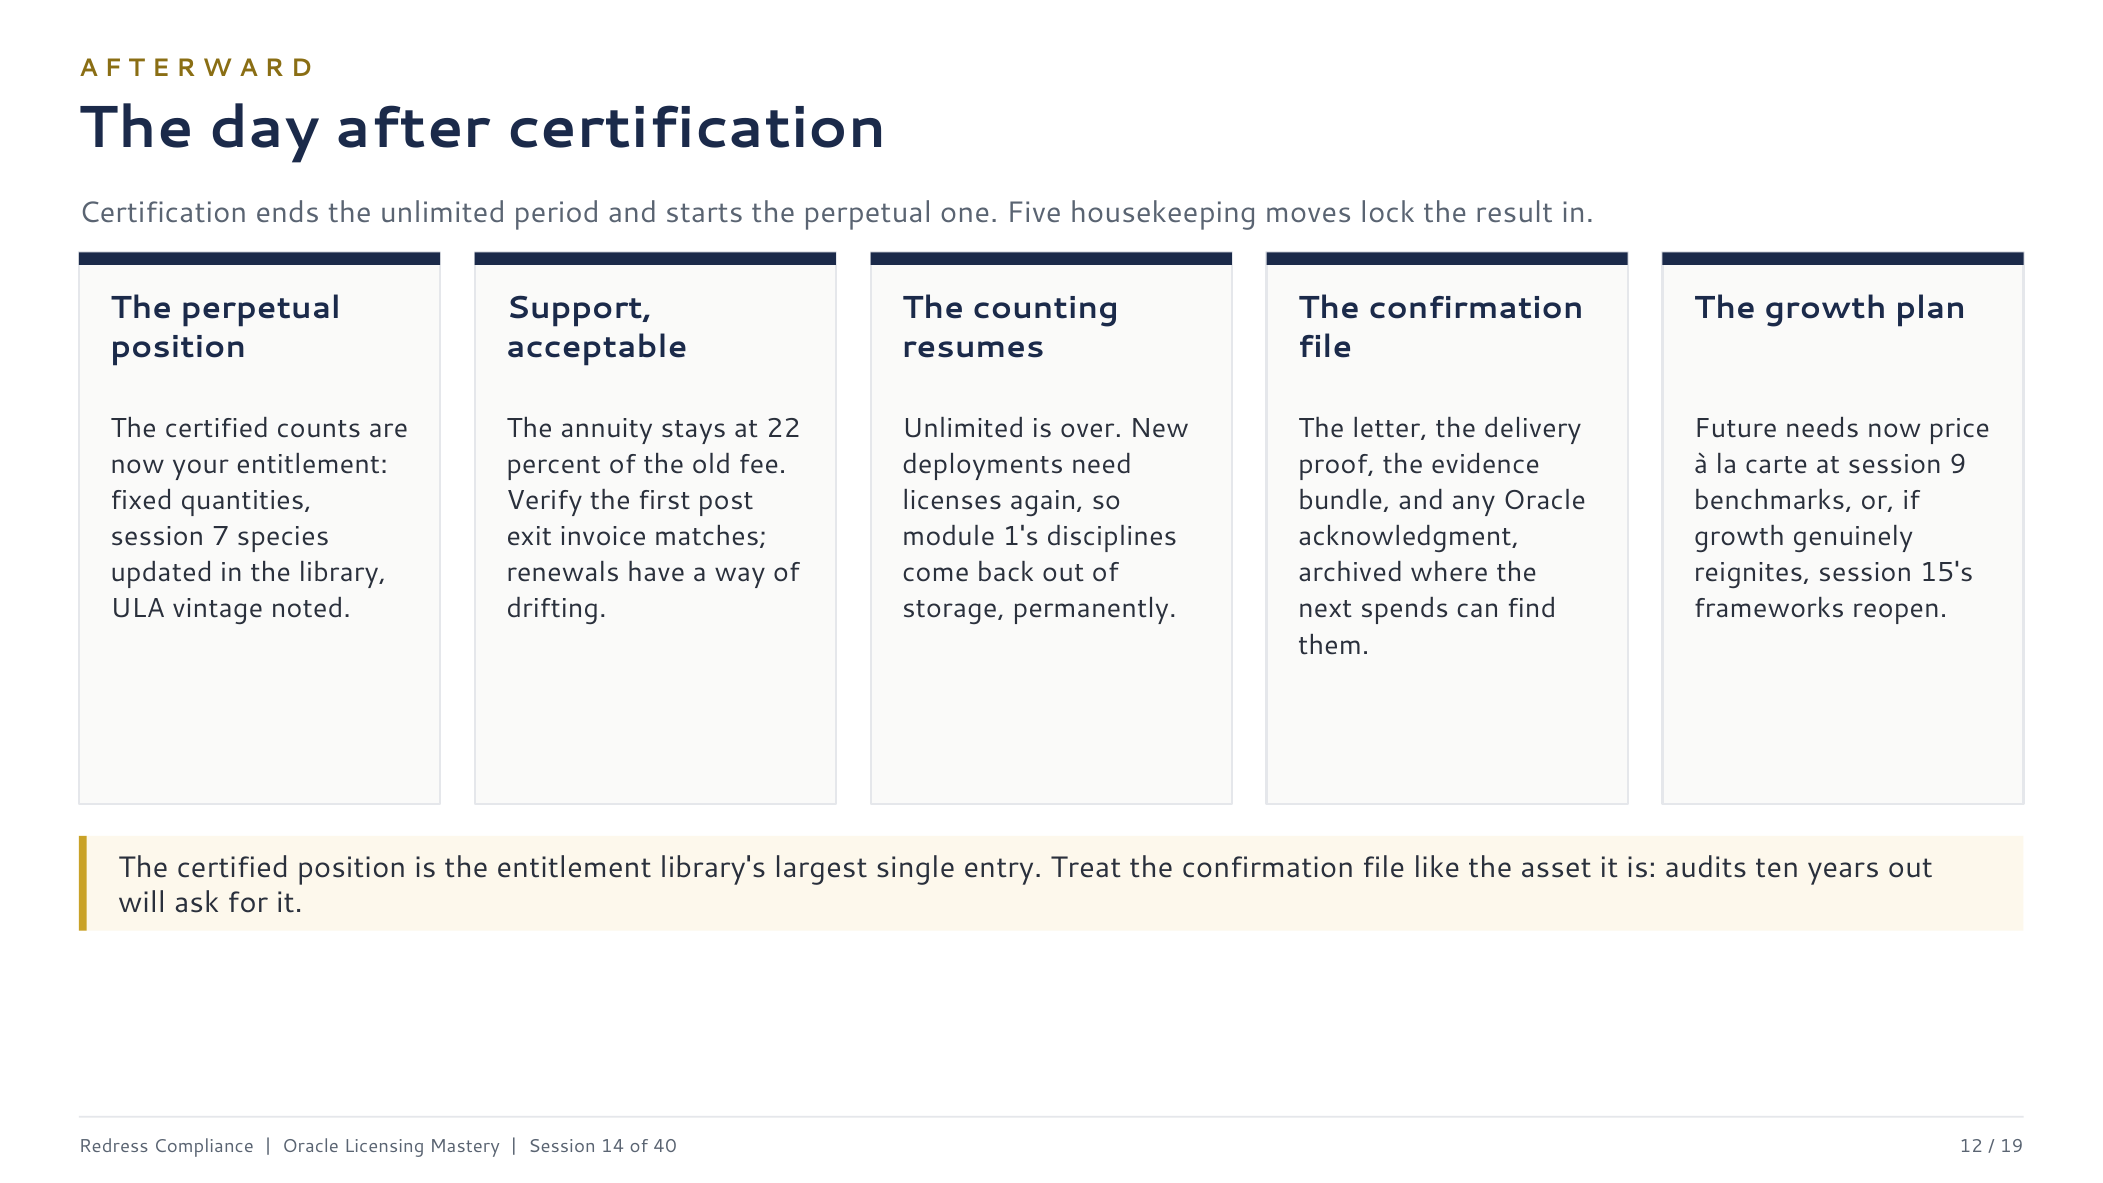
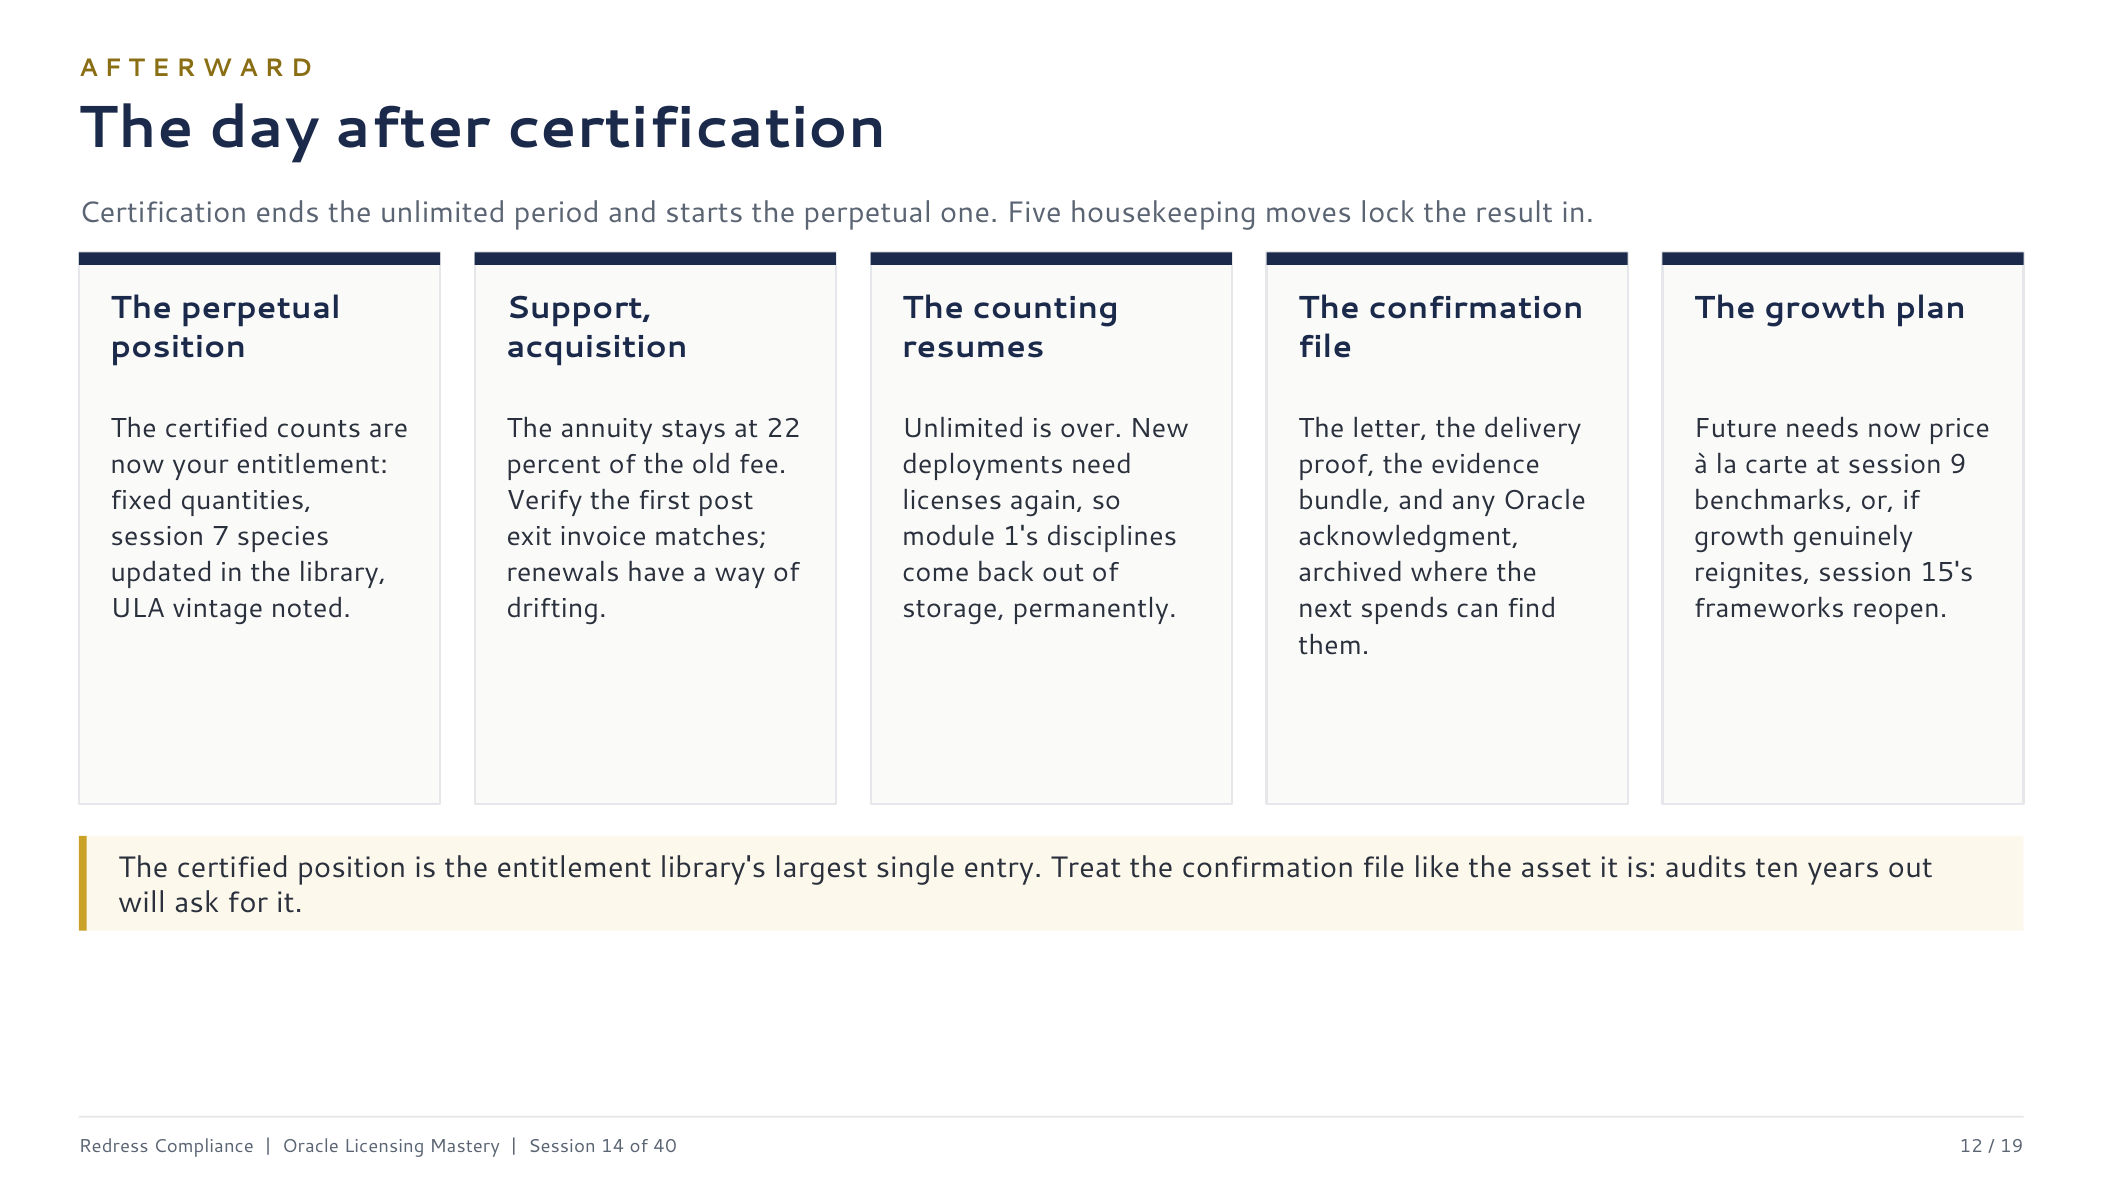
acceptable: acceptable -> acquisition
